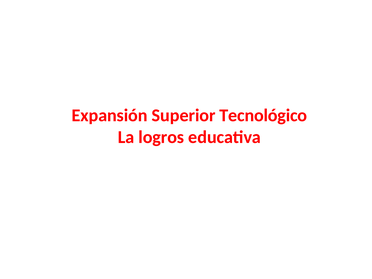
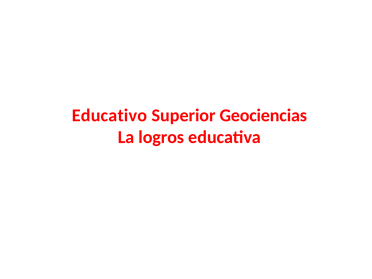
Expansión: Expansión -> Educativo
Tecnológico: Tecnológico -> Geociencias
